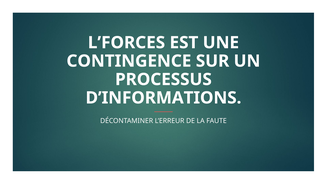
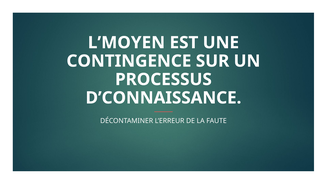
L’FORCES: L’FORCES -> L’MOYEN
D’INFORMATIONS: D’INFORMATIONS -> D’CONNAISSANCE
